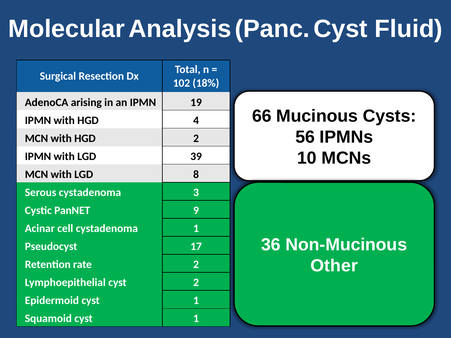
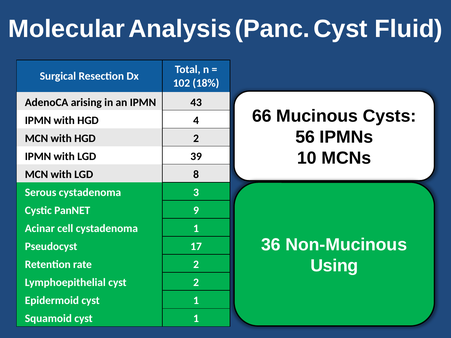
19: 19 -> 43
Other: Other -> Using
